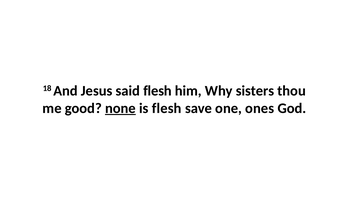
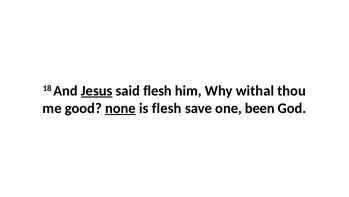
Jesus underline: none -> present
sisters: sisters -> withal
ones: ones -> been
